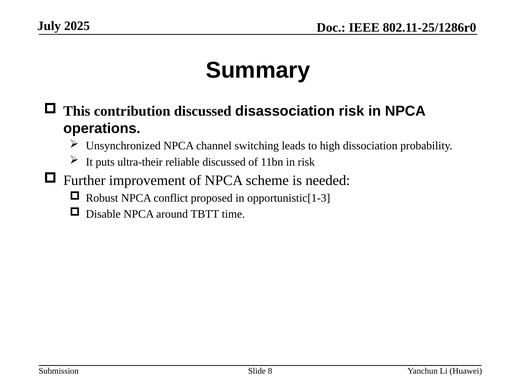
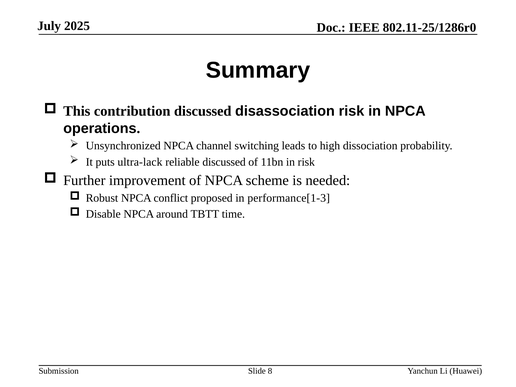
ultra-their: ultra-their -> ultra-lack
opportunistic[1-3: opportunistic[1-3 -> performance[1-3
